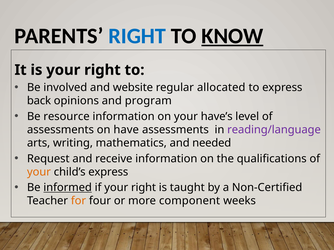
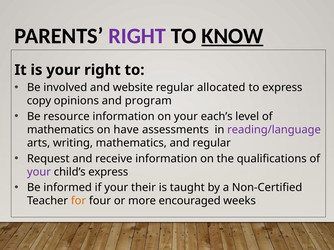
RIGHT at (137, 36) colour: blue -> purple
back: back -> copy
have’s: have’s -> each’s
assessments at (60, 130): assessments -> mathematics
and needed: needed -> regular
your at (39, 172) colour: orange -> purple
informed underline: present -> none
if your right: right -> their
component: component -> encouraged
